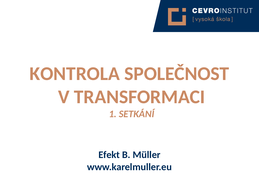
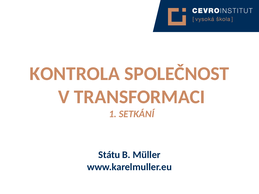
Efekt: Efekt -> Státu
